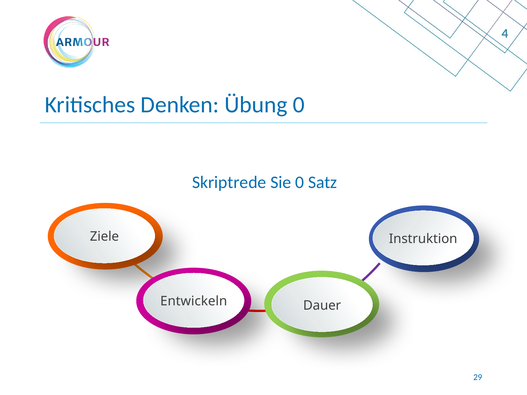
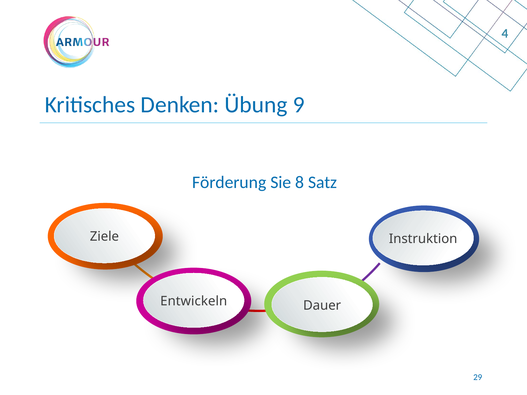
Übung 0: 0 -> 9
Skriptrede: Skriptrede -> Förderung
Sie 0: 0 -> 8
